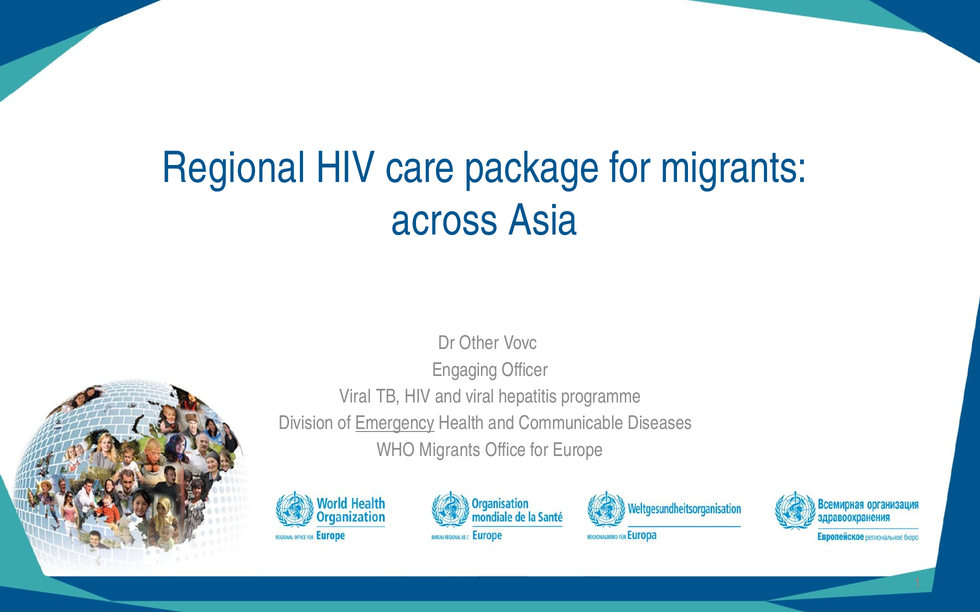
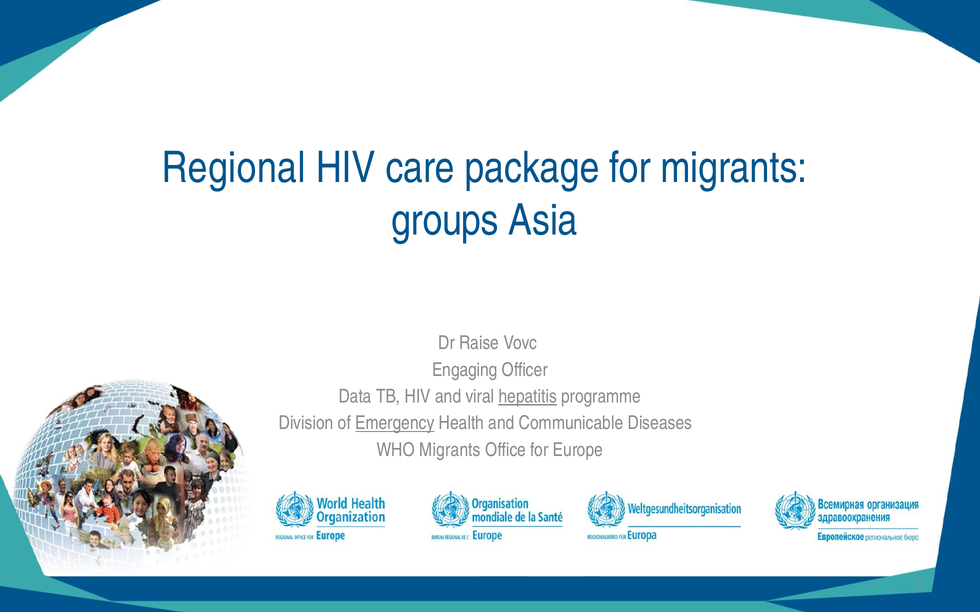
across: across -> groups
Other: Other -> Raise
Viral at (355, 397): Viral -> Data
hepatitis underline: none -> present
